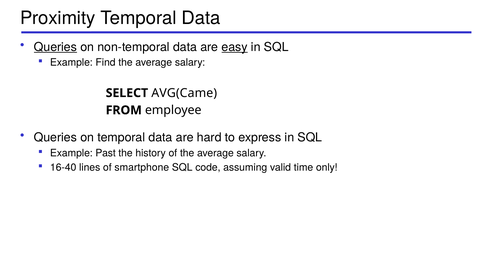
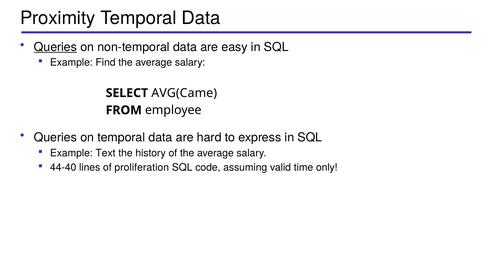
easy underline: present -> none
Past: Past -> Text
16-40: 16-40 -> 44-40
smartphone: smartphone -> proliferation
